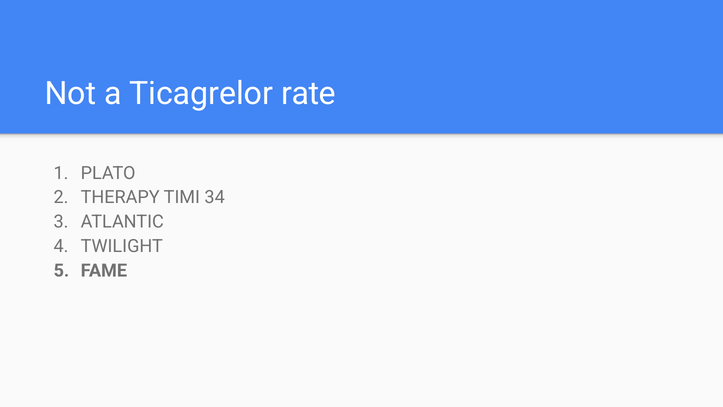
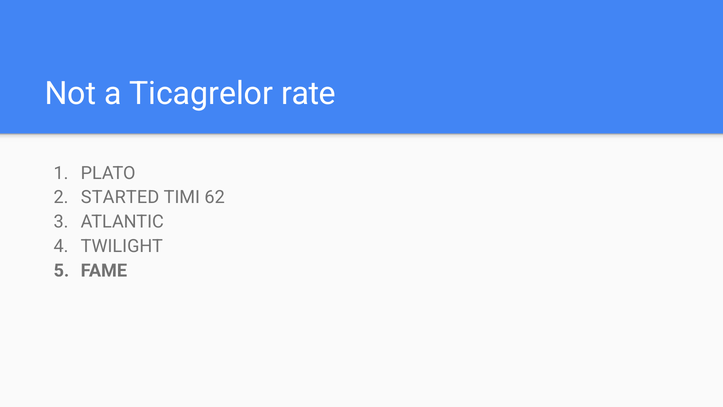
THERAPY: THERAPY -> STARTED
34: 34 -> 62
